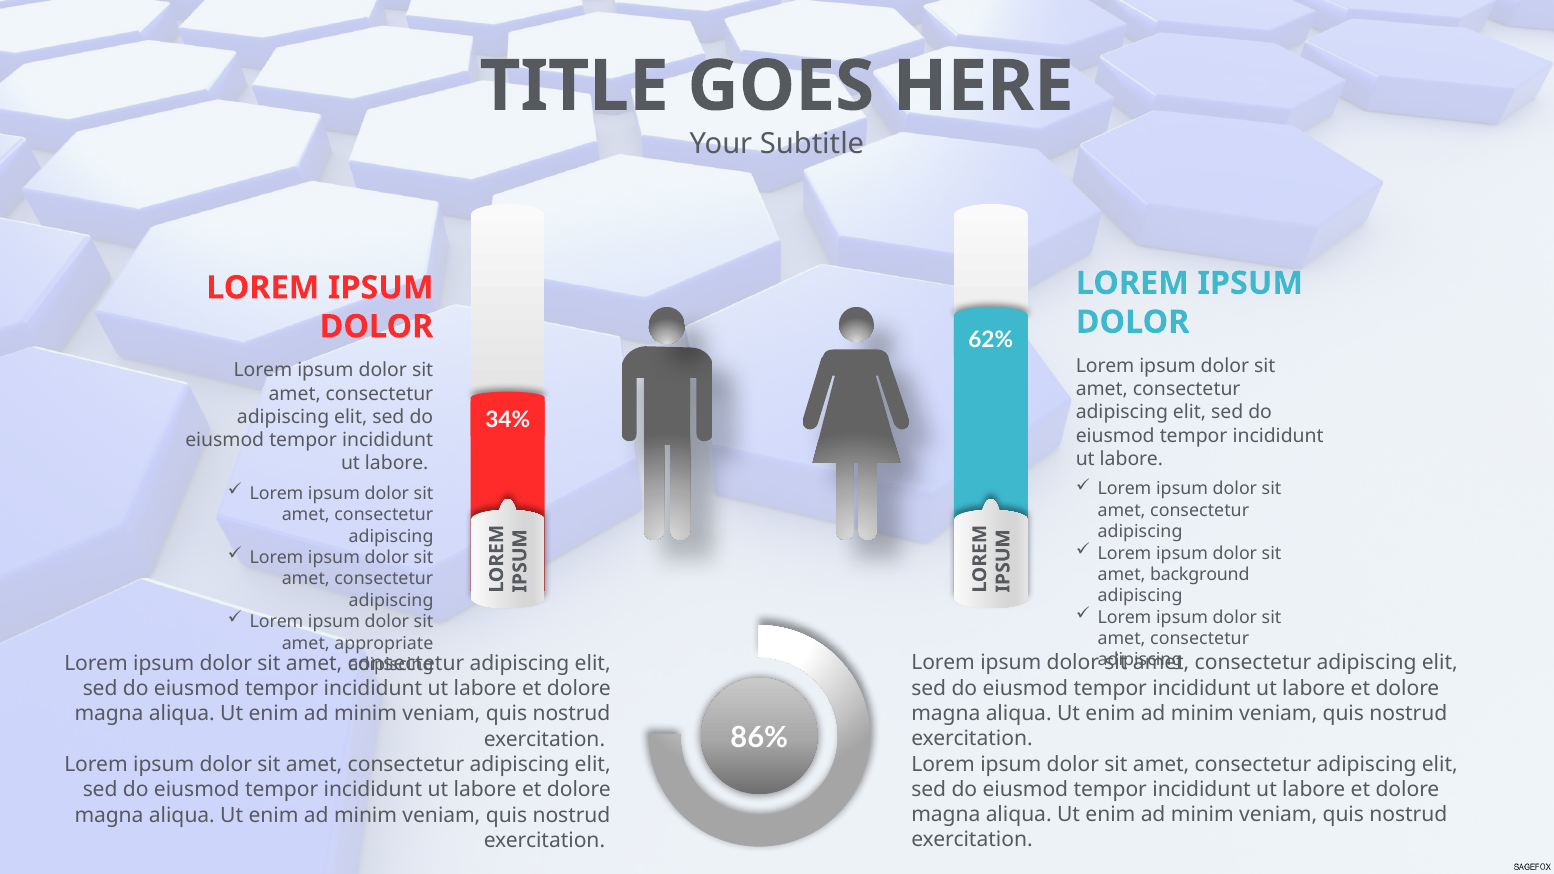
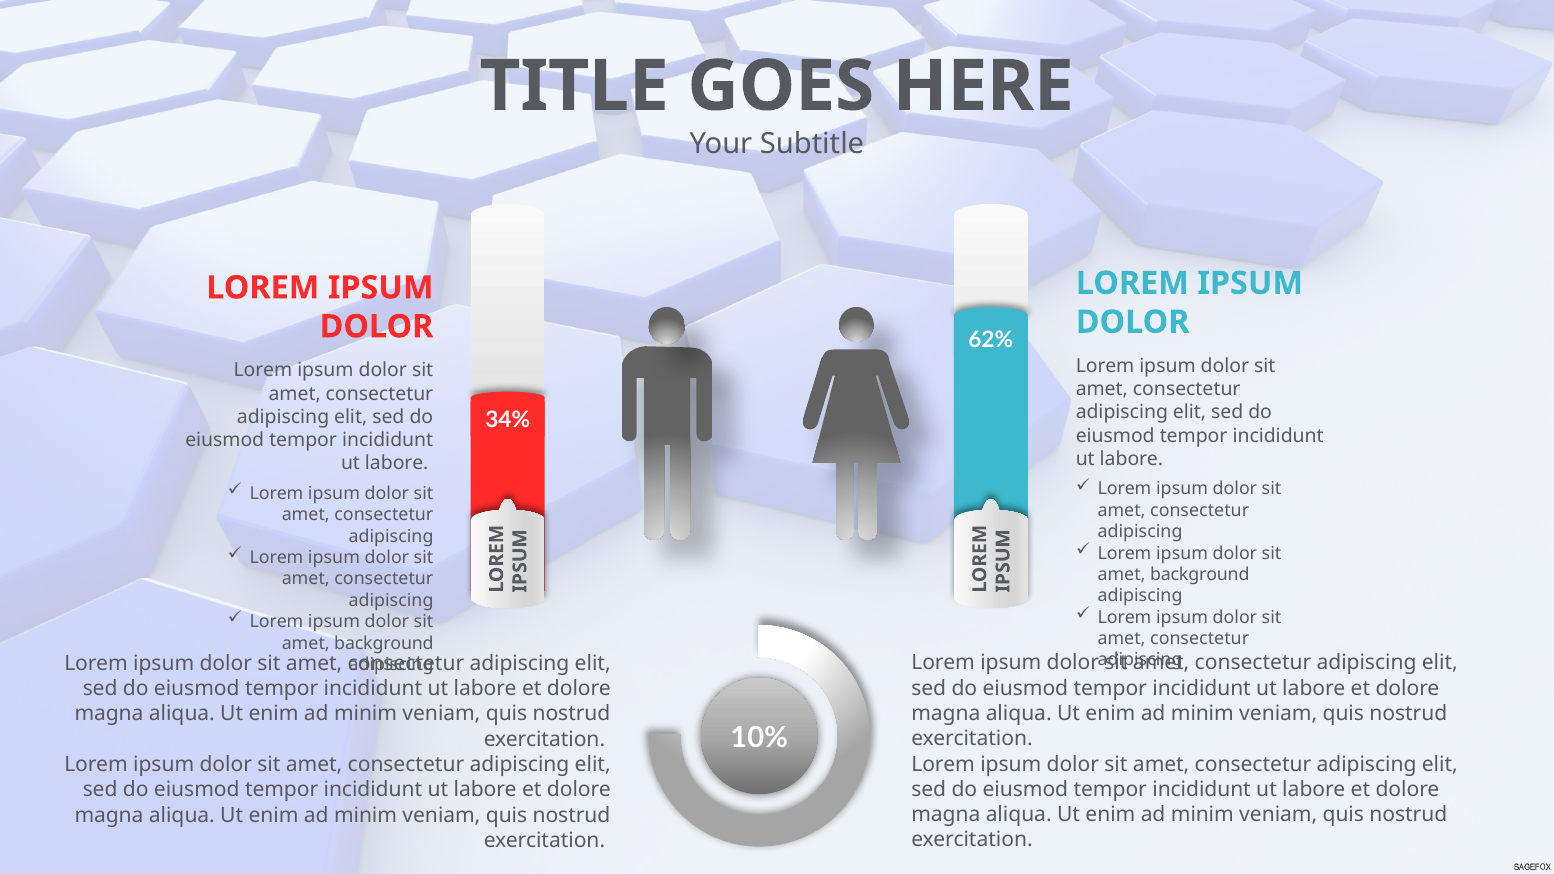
appropriate at (384, 643): appropriate -> background
86%: 86% -> 10%
